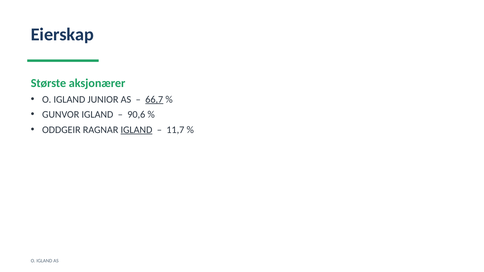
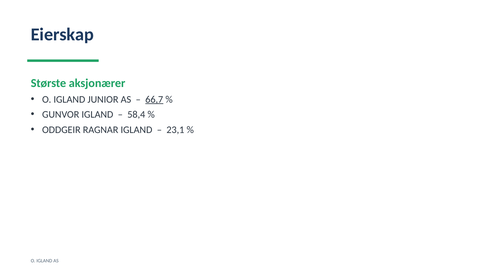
90,6: 90,6 -> 58,4
IGLAND at (136, 130) underline: present -> none
11,7: 11,7 -> 23,1
